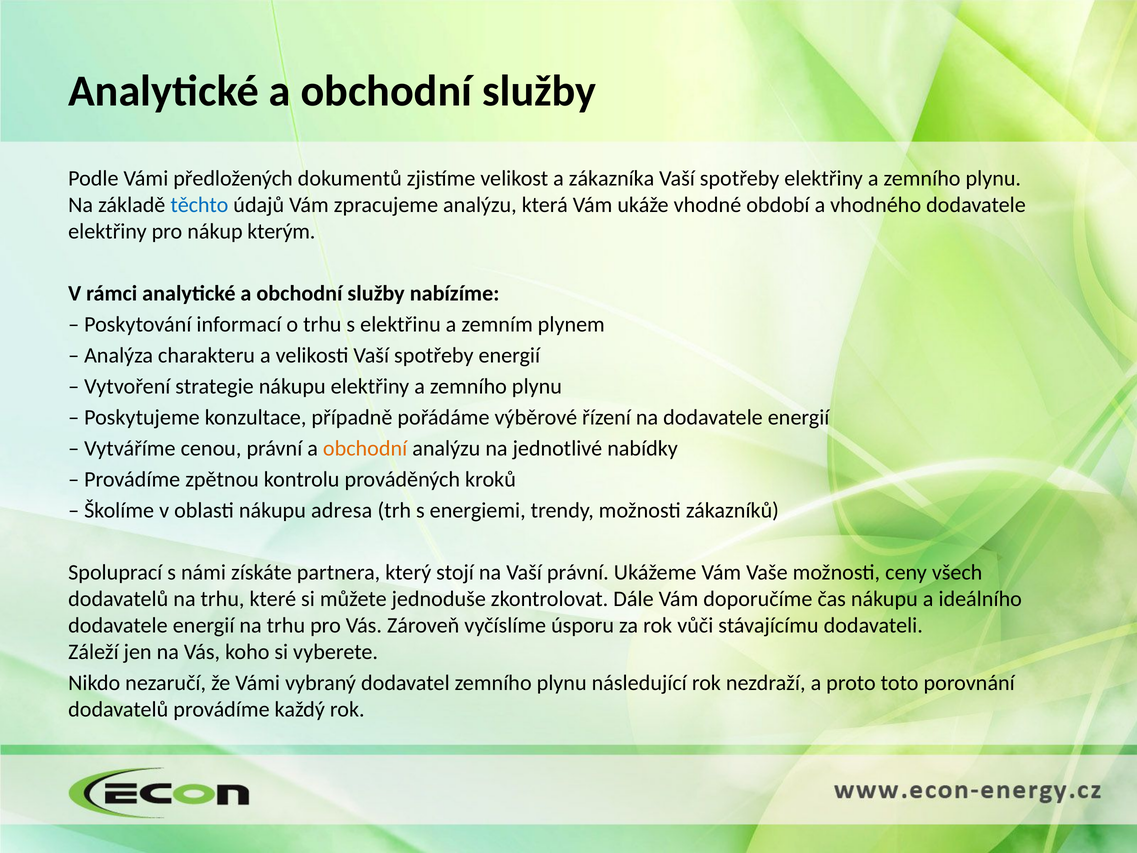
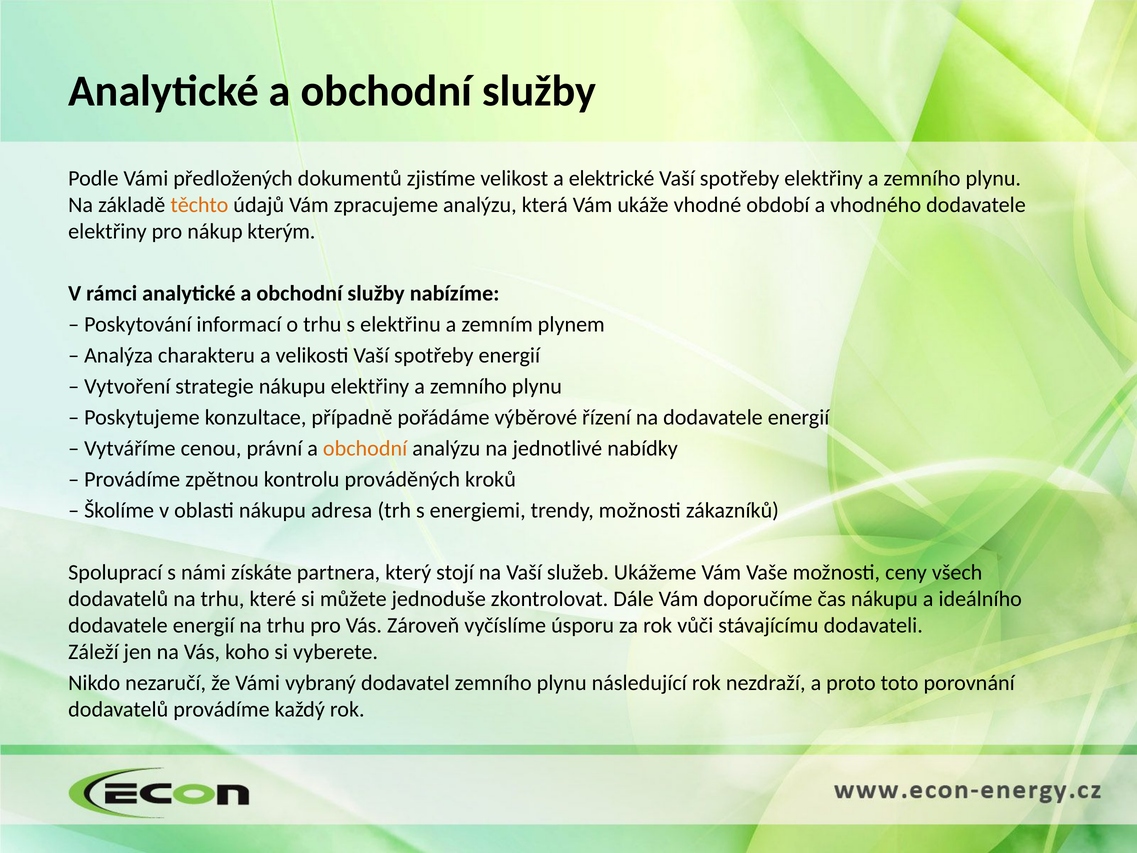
zákazníka: zákazníka -> elektrické
těchto colour: blue -> orange
Vaší právní: právní -> služeb
